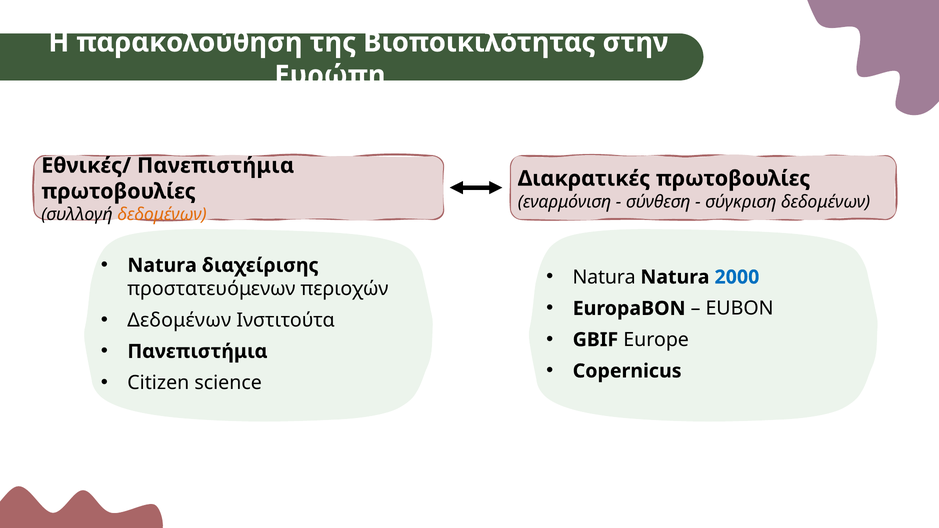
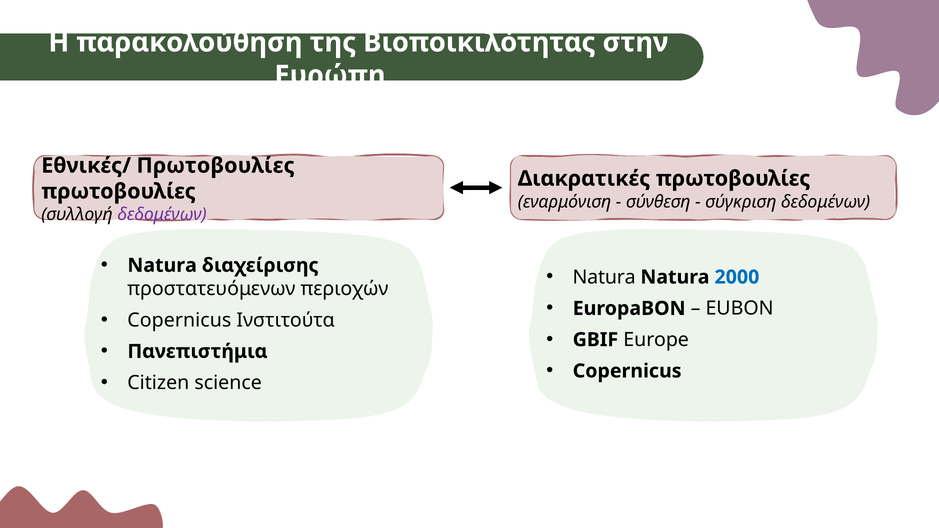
Εθνικές/ Πανεπιστήμια: Πανεπιστήμια -> Πρωτοβουλίες
δεδομένων at (162, 215) colour: orange -> purple
Δεδομένων at (179, 320): Δεδομένων -> Copernicus
